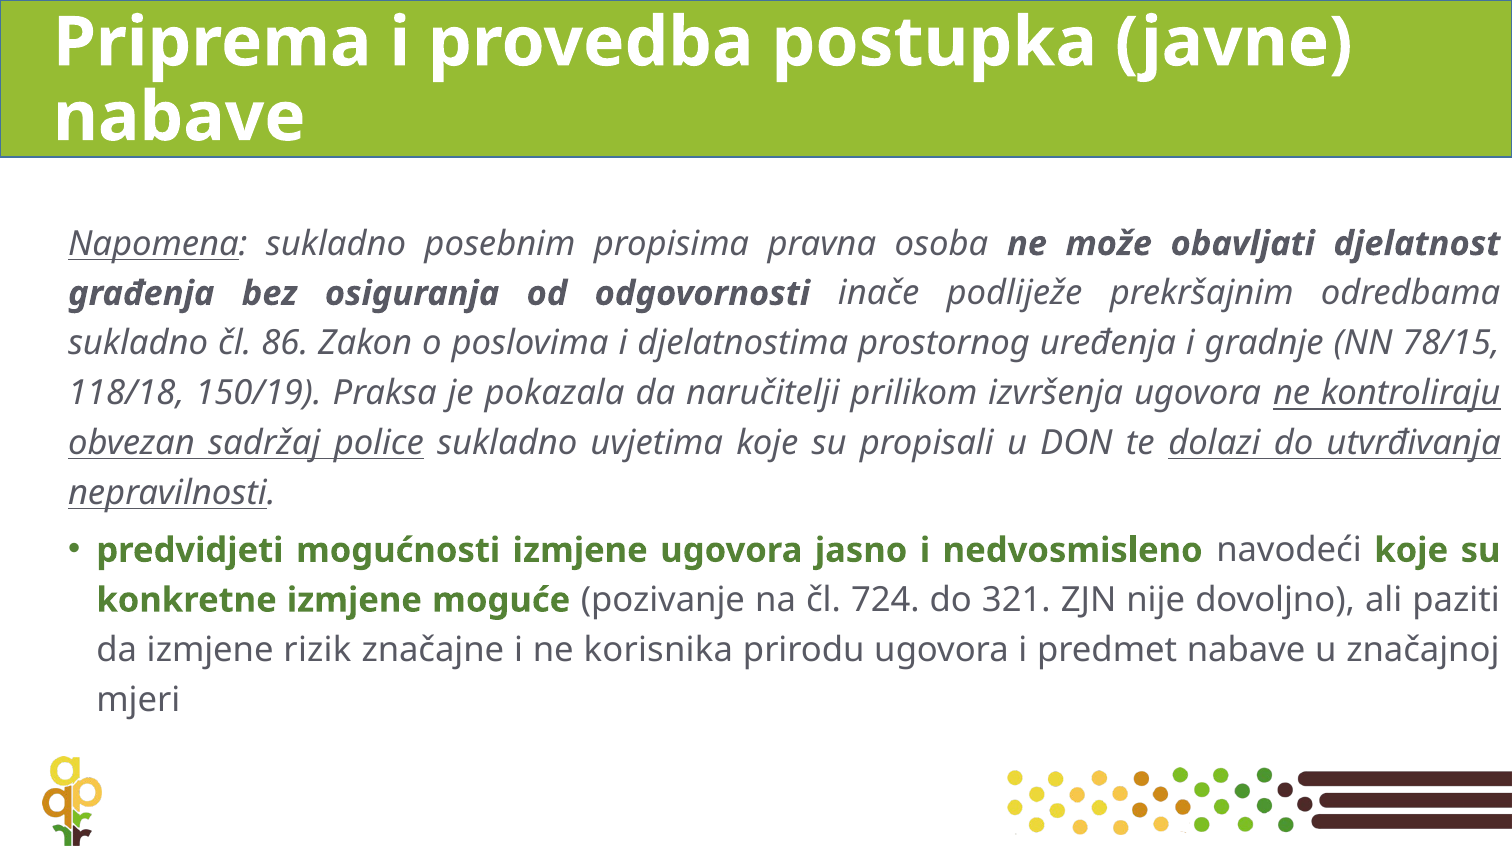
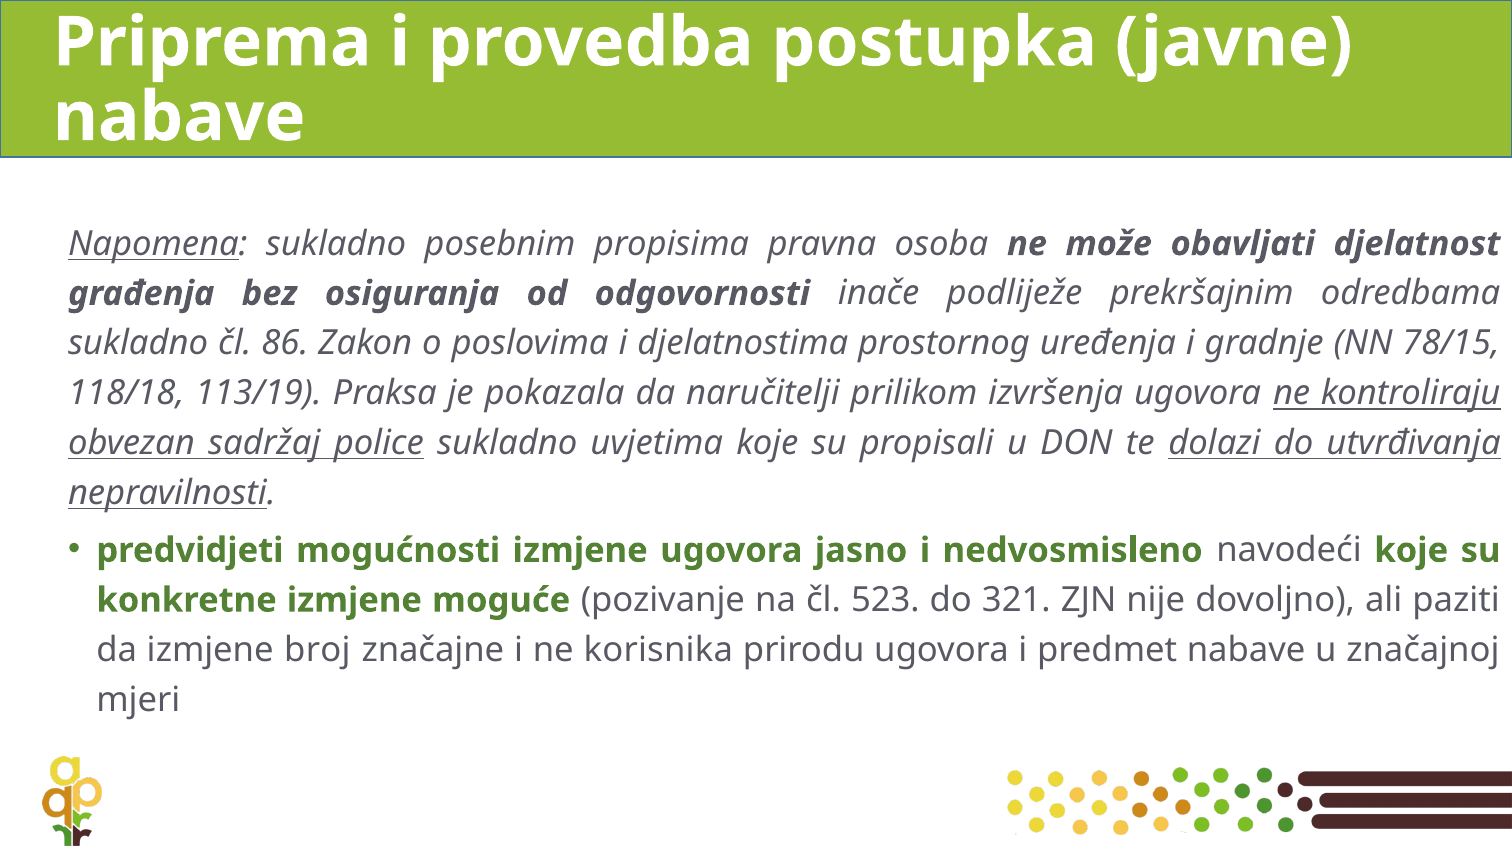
150/19: 150/19 -> 113/19
724: 724 -> 523
rizik: rizik -> broj
